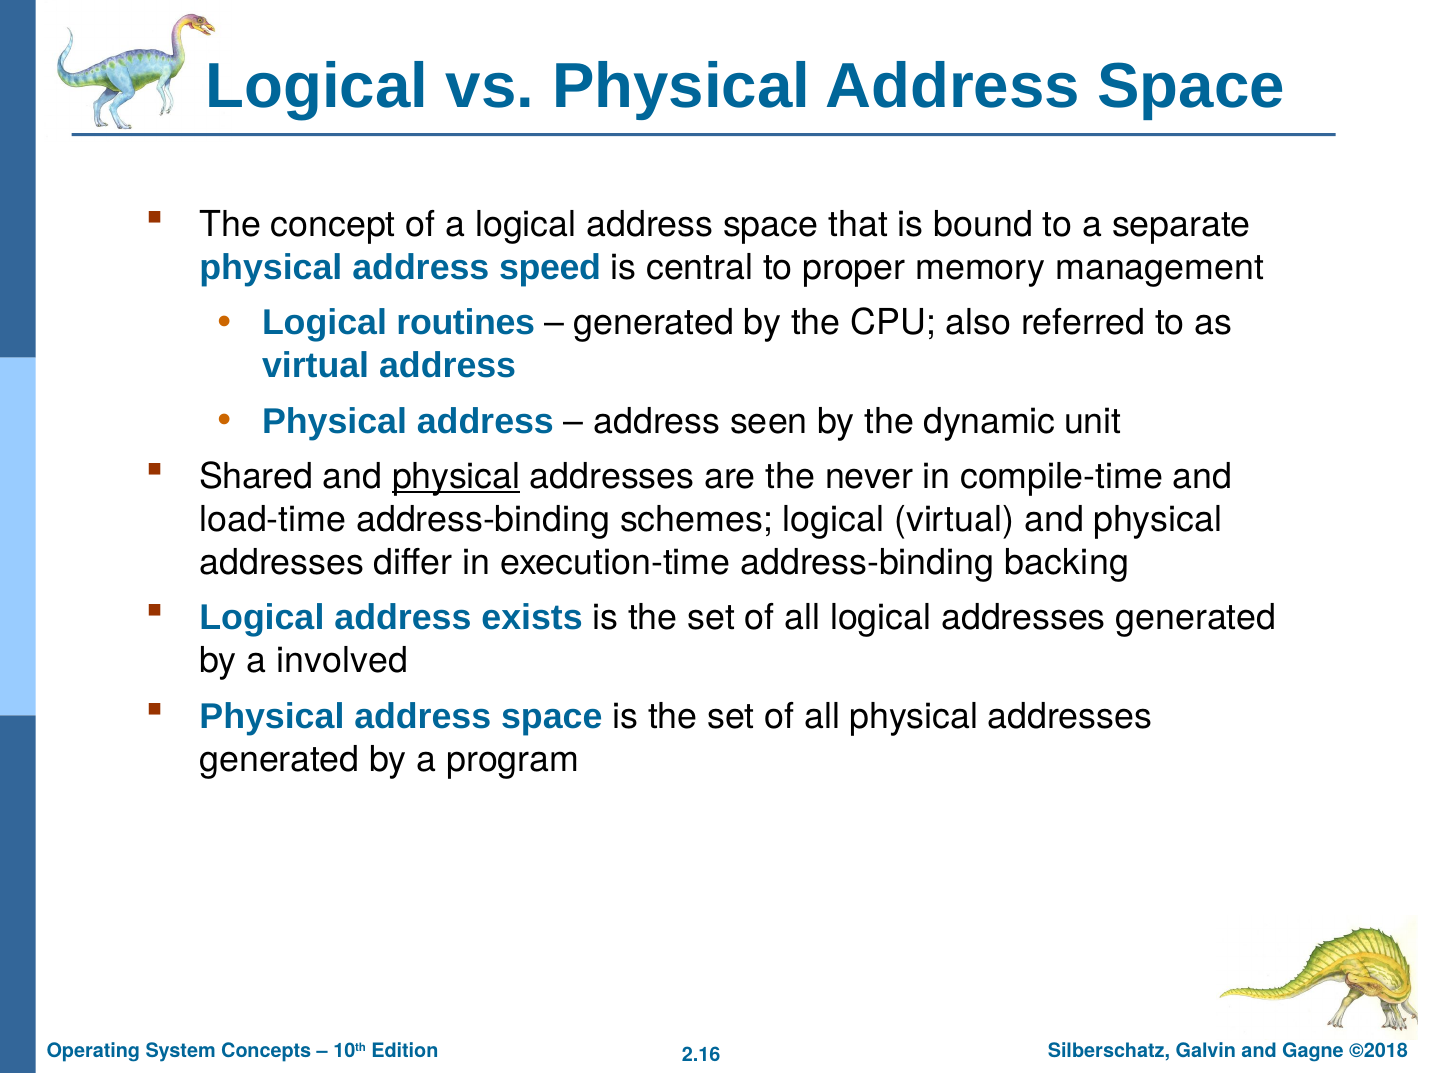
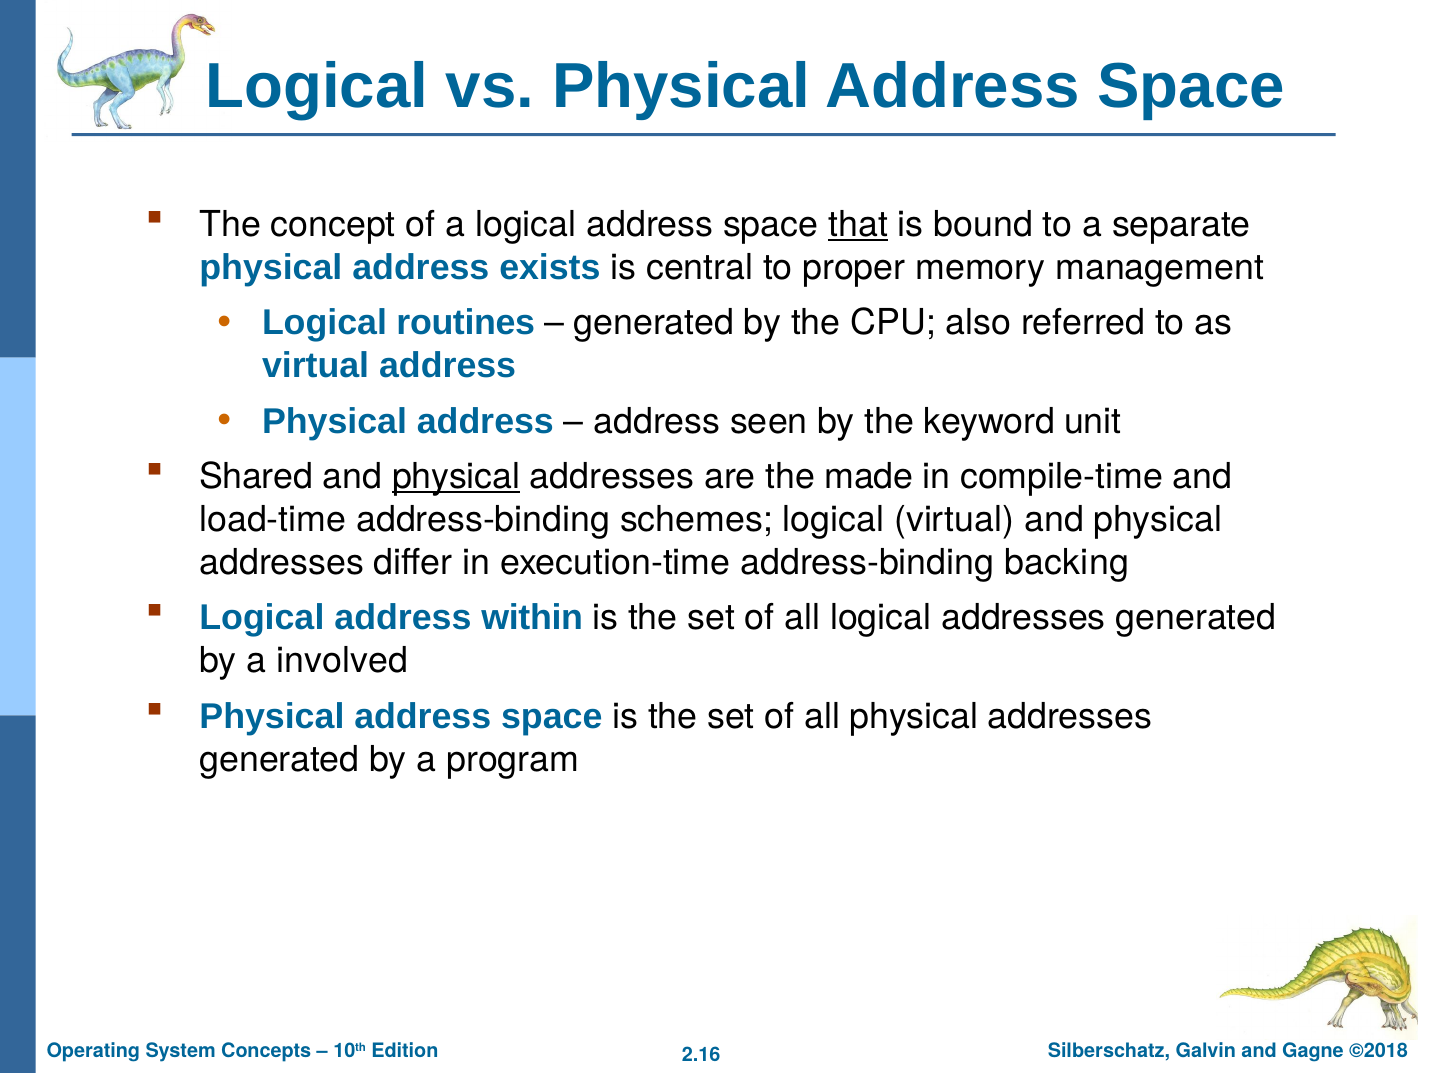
that underline: none -> present
speed: speed -> exists
dynamic: dynamic -> keyword
never: never -> made
exists: exists -> within
